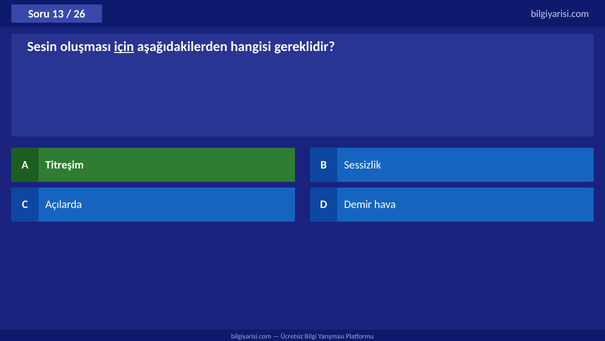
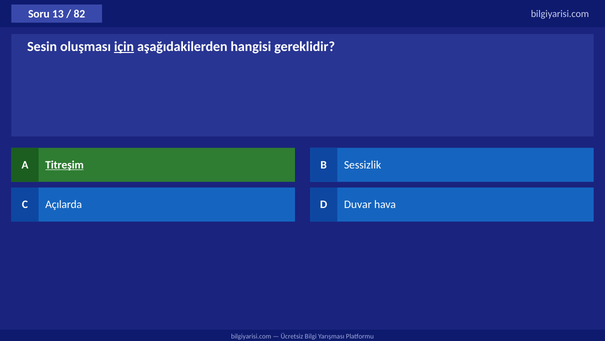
26: 26 -> 82
Titreşim underline: none -> present
Demir: Demir -> Duvar
